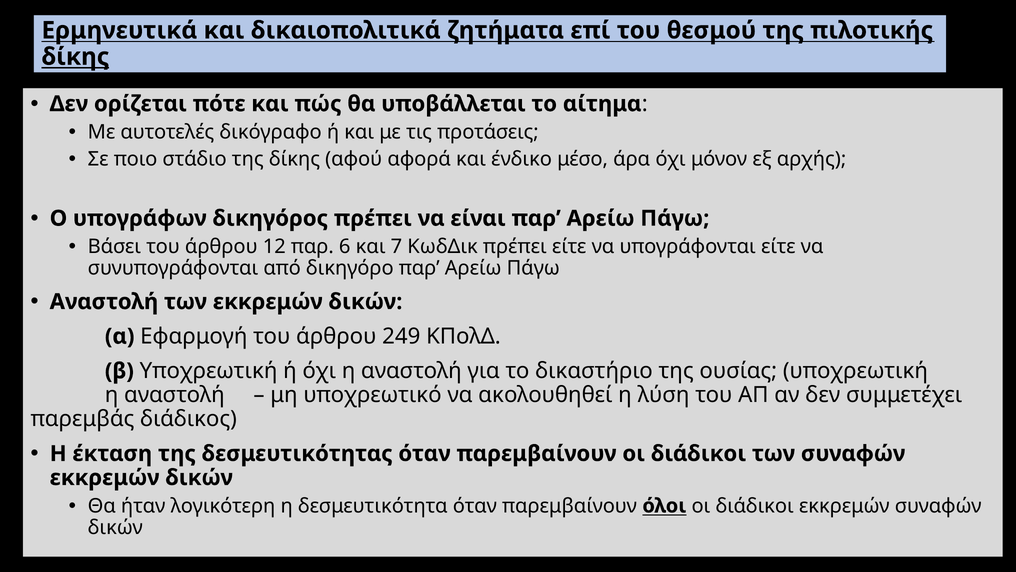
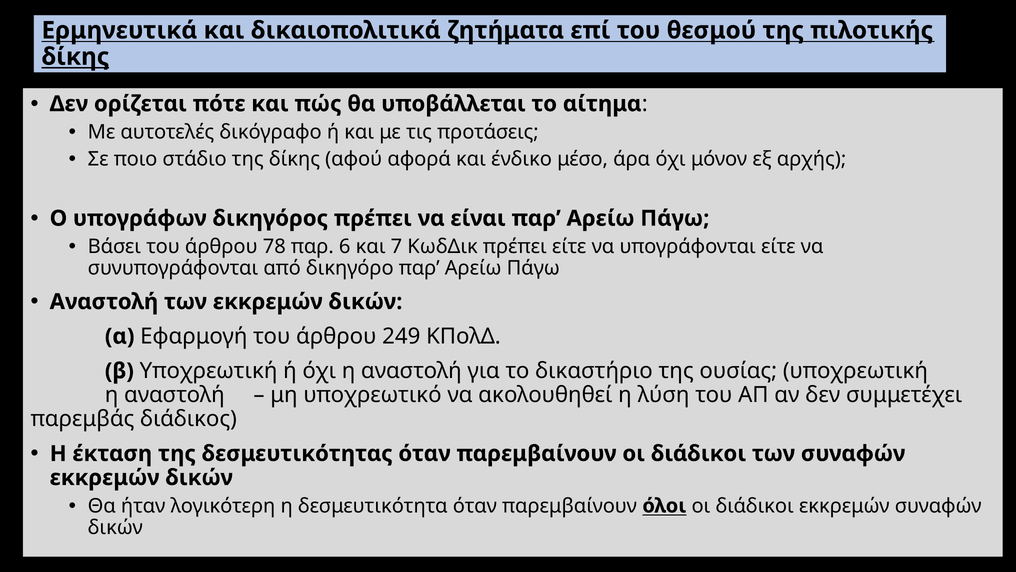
12: 12 -> 78
